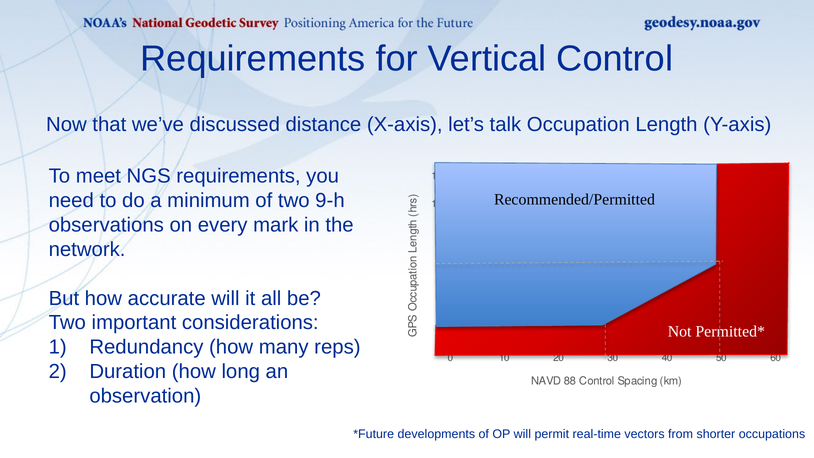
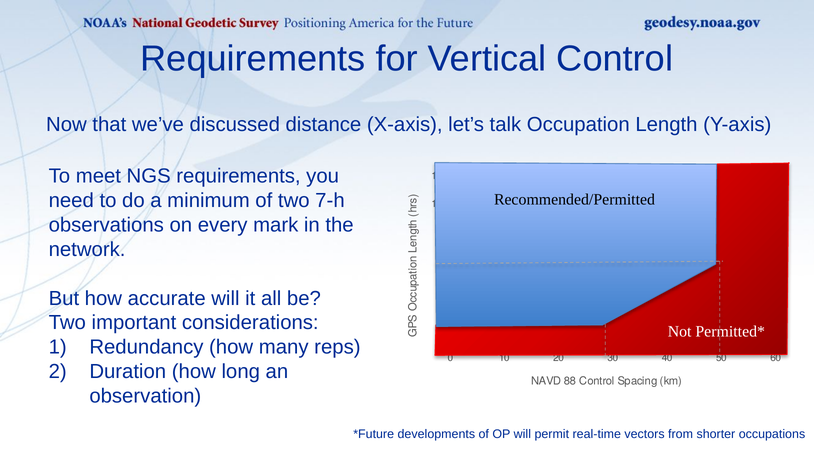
9-h: 9-h -> 7-h
